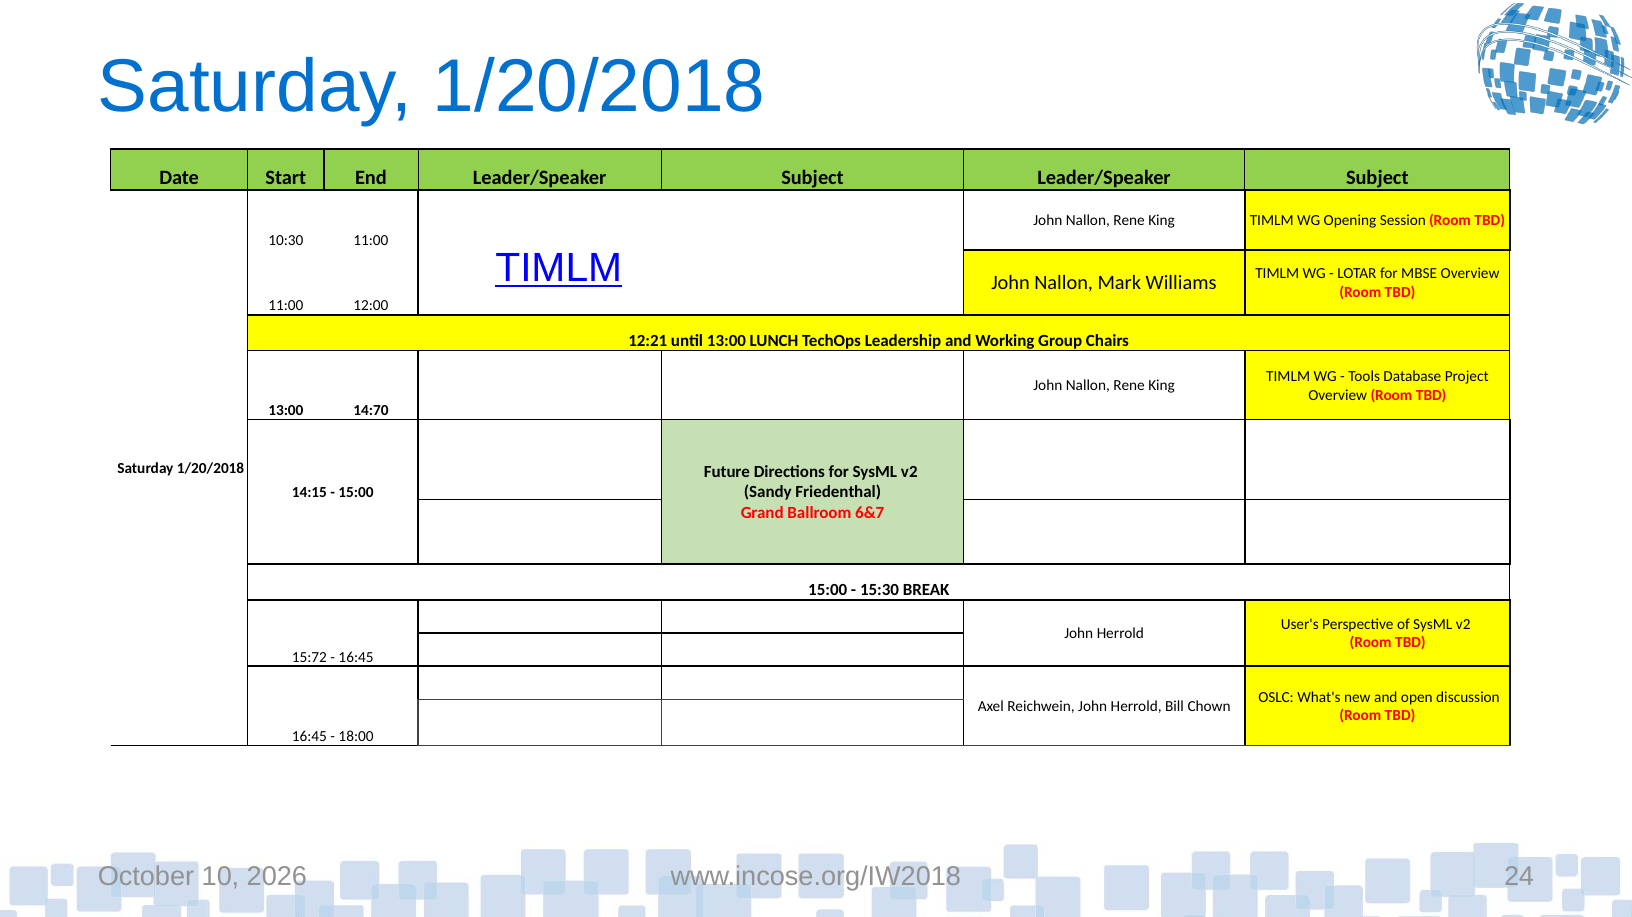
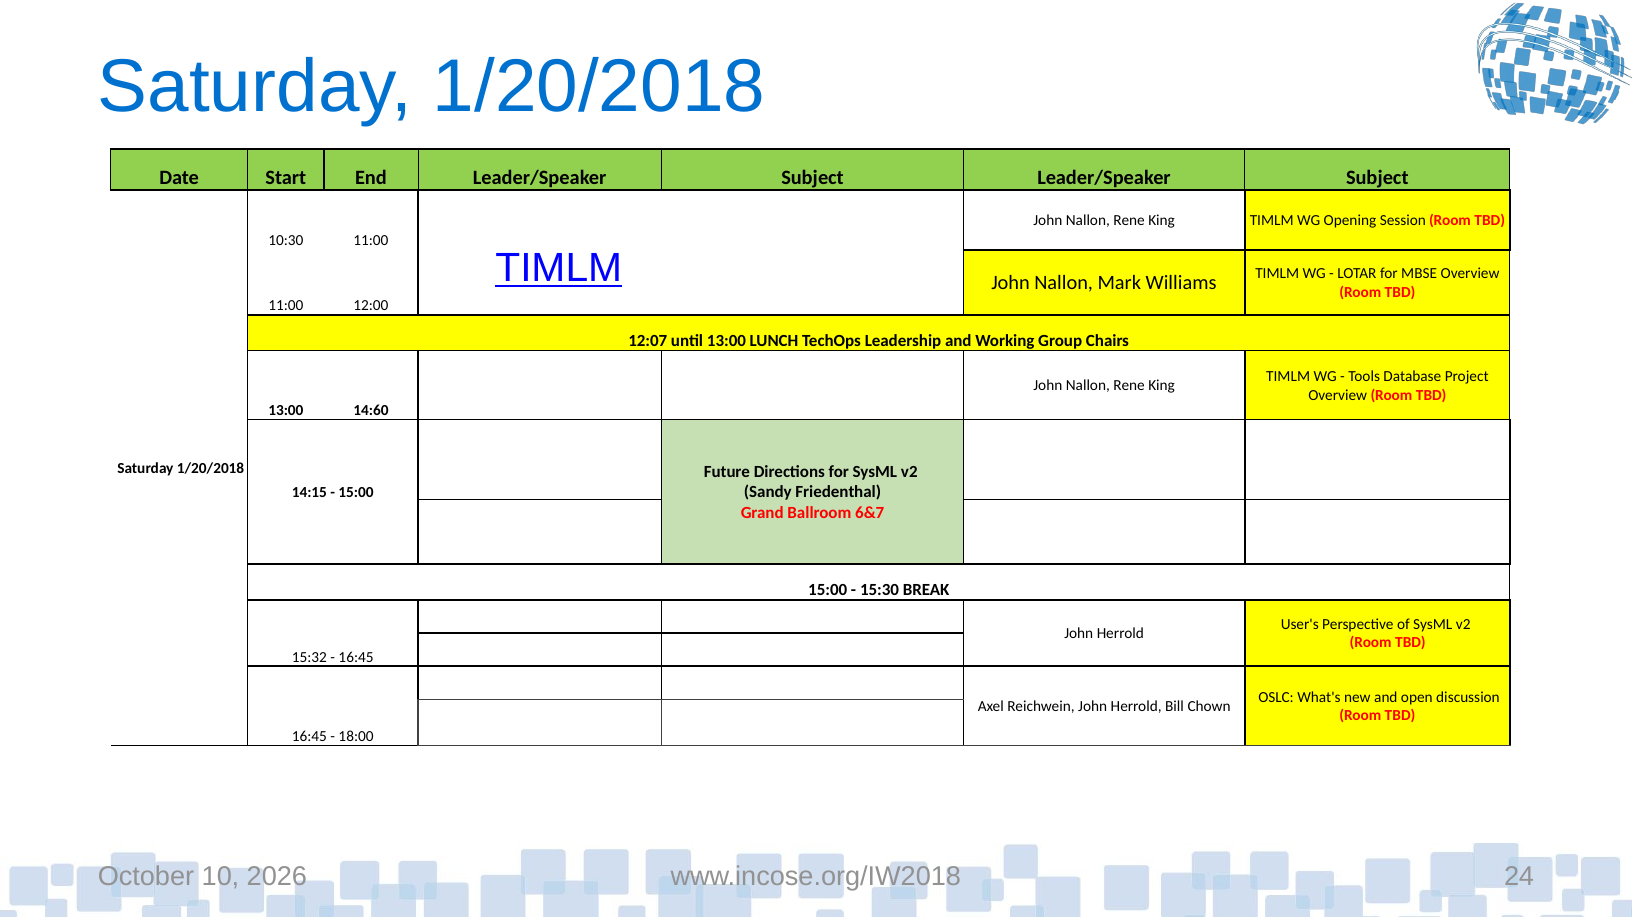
12:21: 12:21 -> 12:07
14:70: 14:70 -> 14:60
15:72: 15:72 -> 15:32
